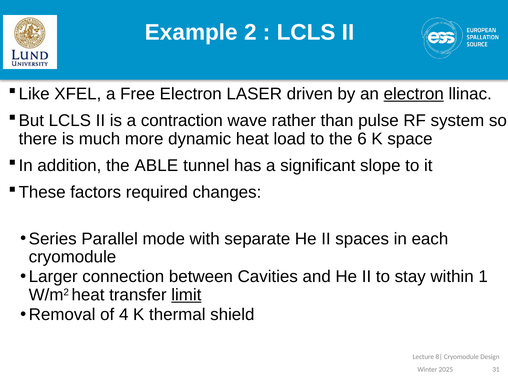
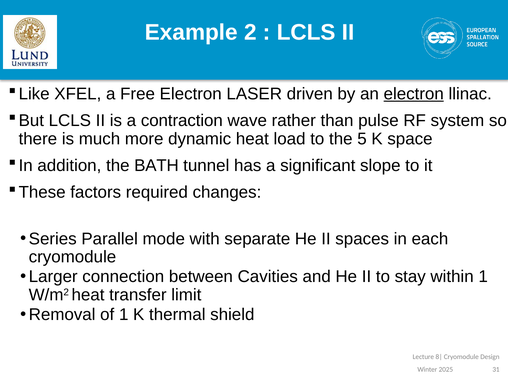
6: 6 -> 5
ABLE: ABLE -> BATH
limit underline: present -> none
of 4: 4 -> 1
